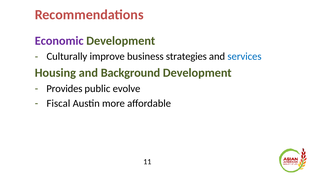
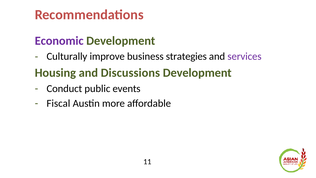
services colour: blue -> purple
Background: Background -> Discussions
Provides: Provides -> Conduct
evolve: evolve -> events
